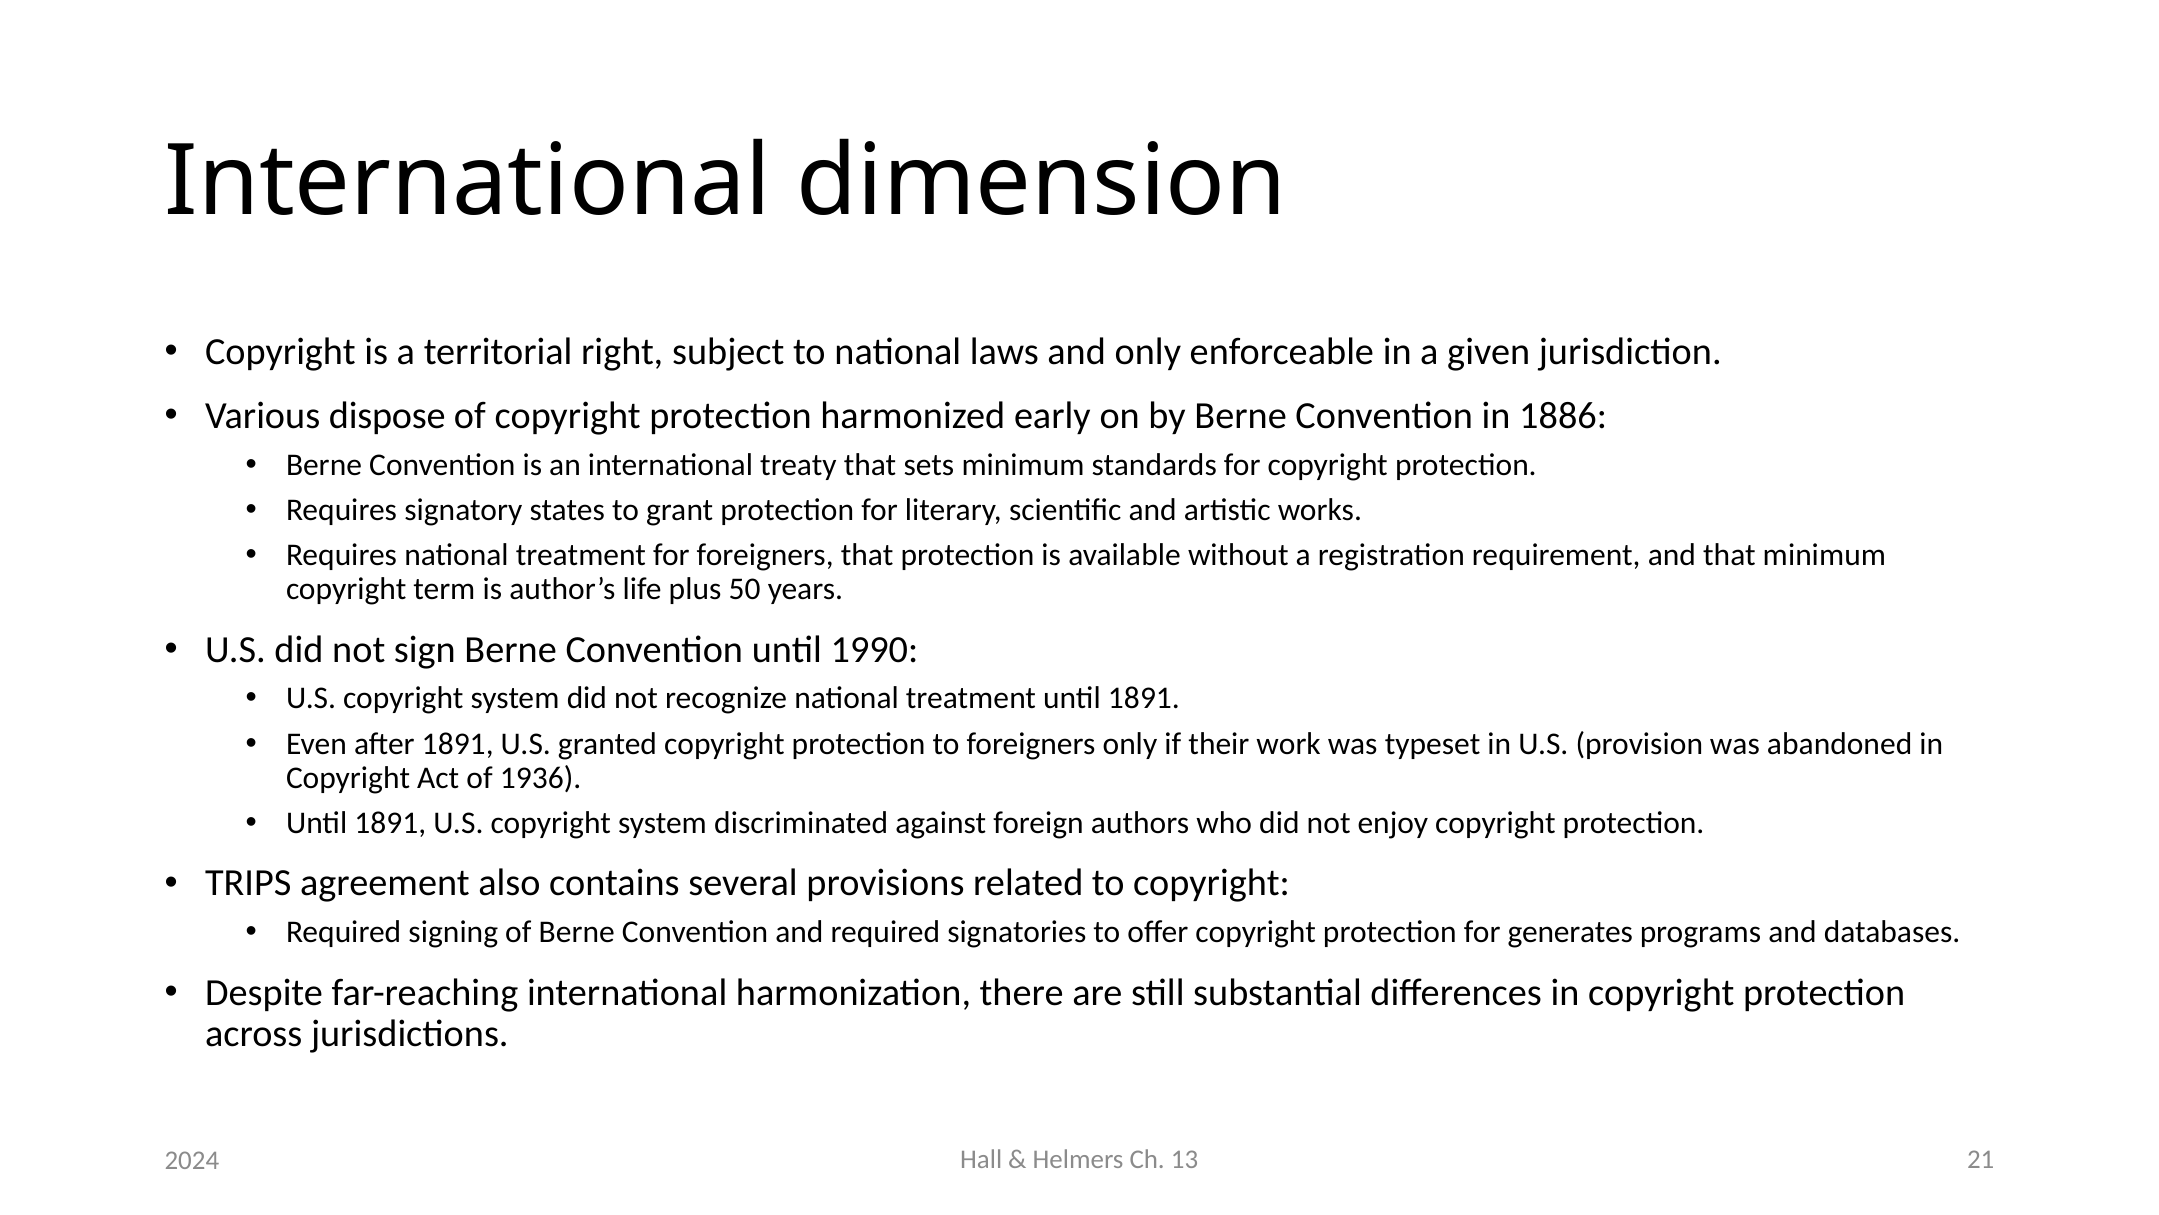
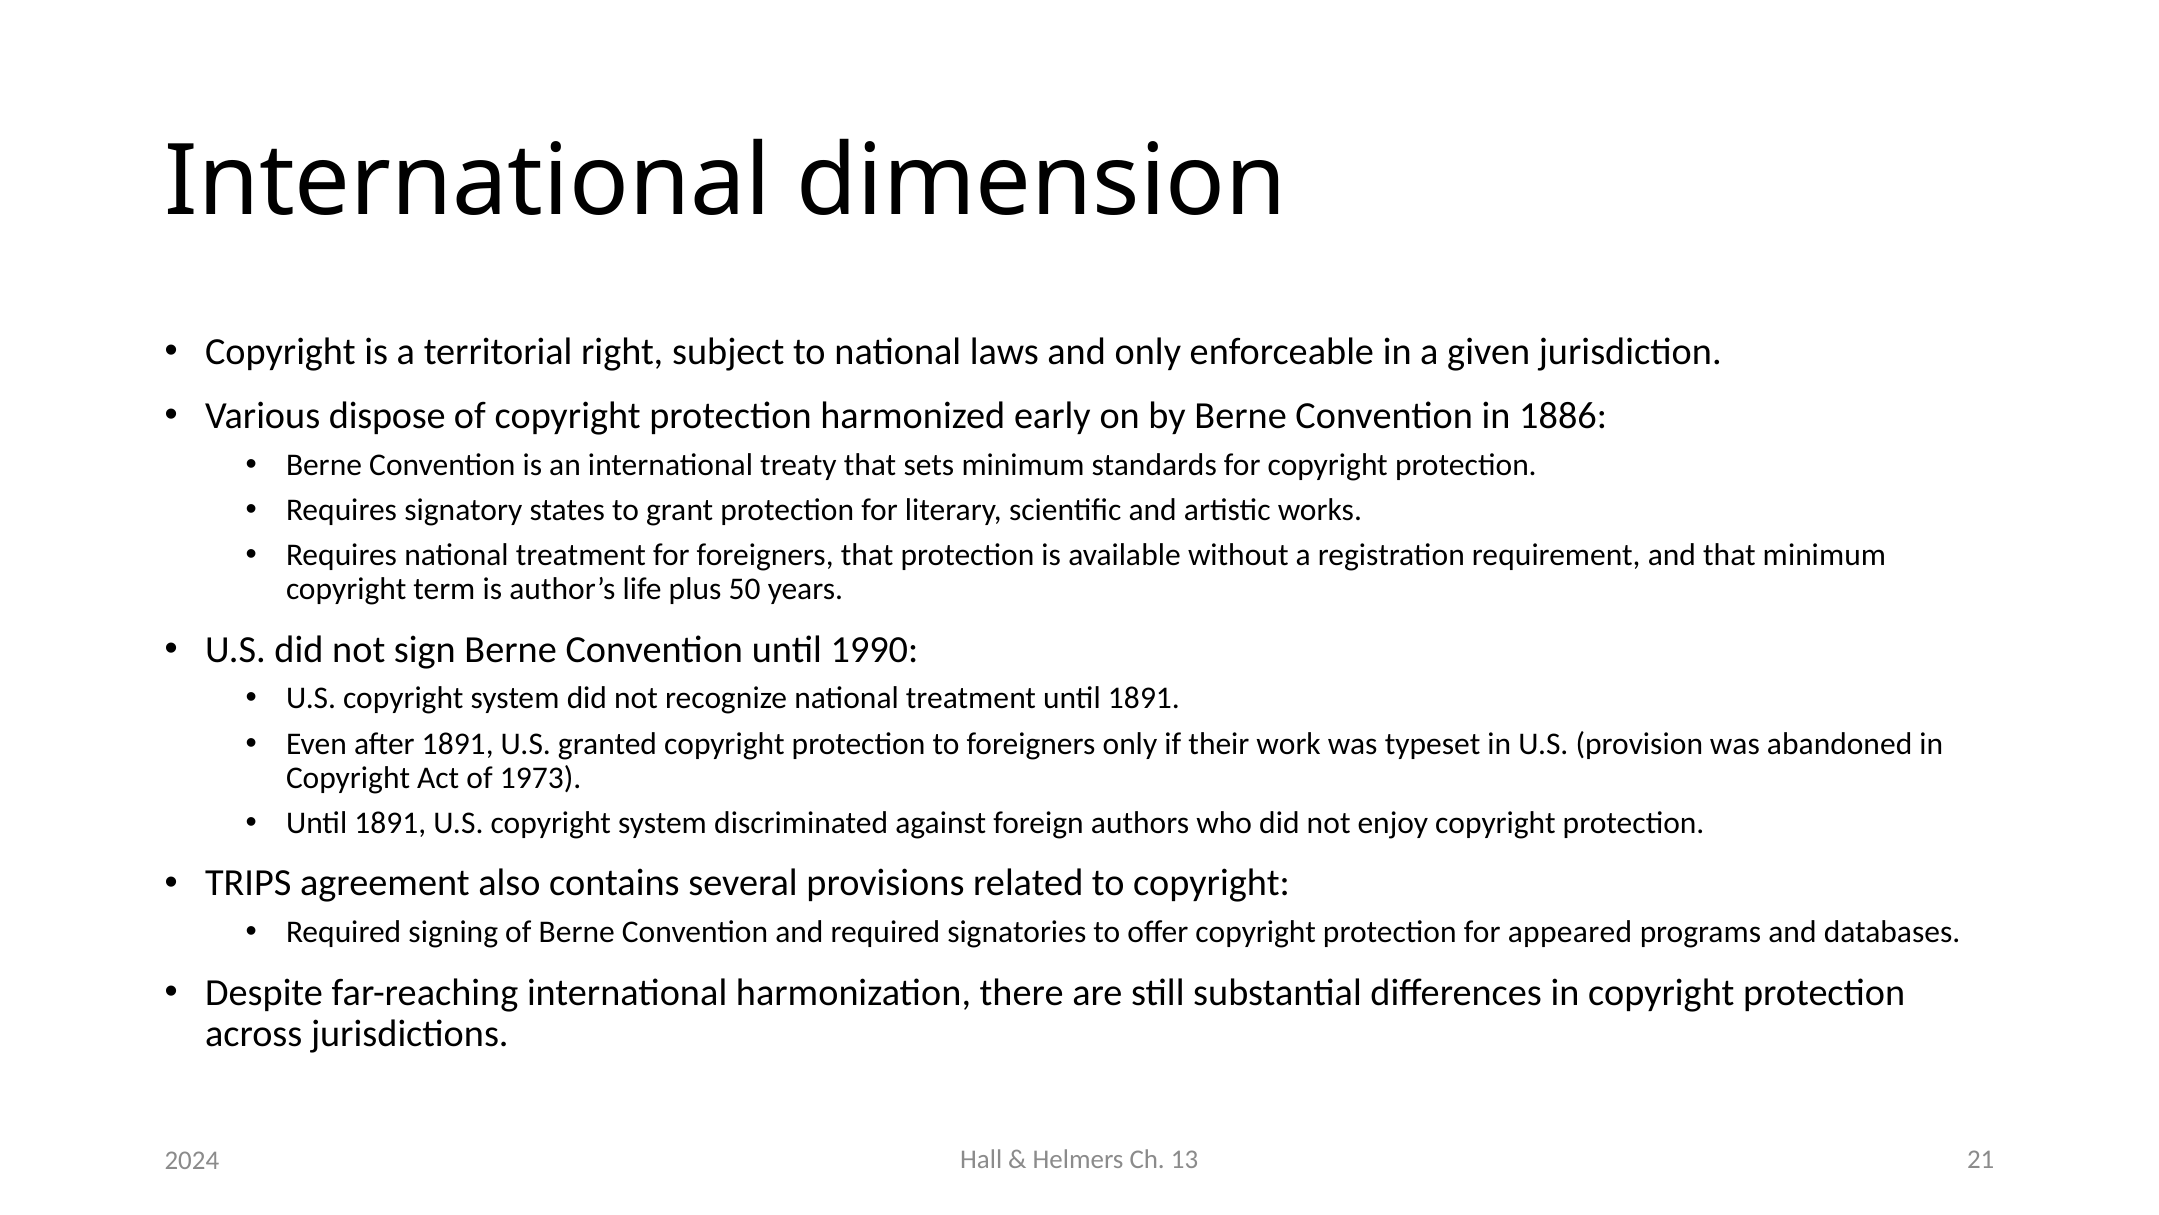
1936: 1936 -> 1973
generates: generates -> appeared
